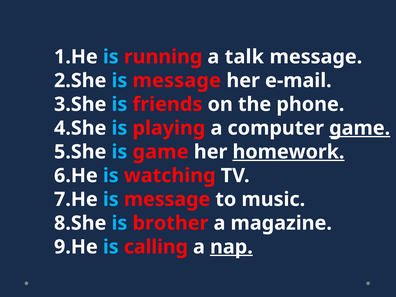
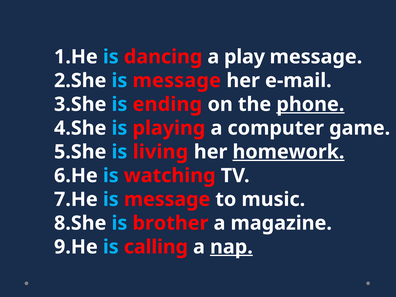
running: running -> dancing
talk: talk -> play
friends: friends -> ending
phone underline: none -> present
game at (360, 128) underline: present -> none
is game: game -> living
